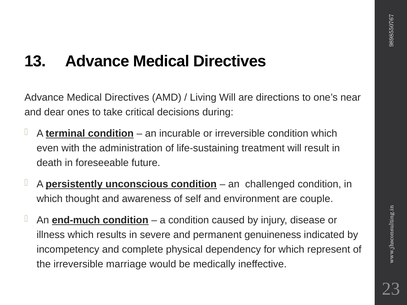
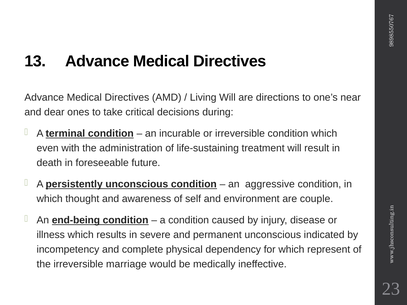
challenged: challenged -> aggressive
end-much: end-much -> end-being
permanent genuineness: genuineness -> unconscious
